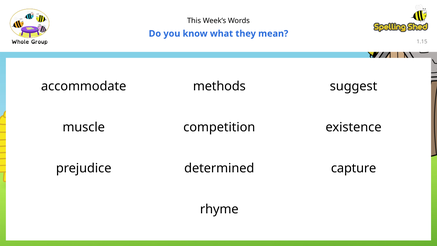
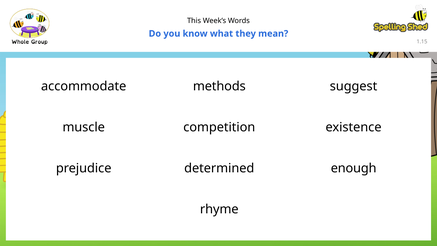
capture: capture -> enough
